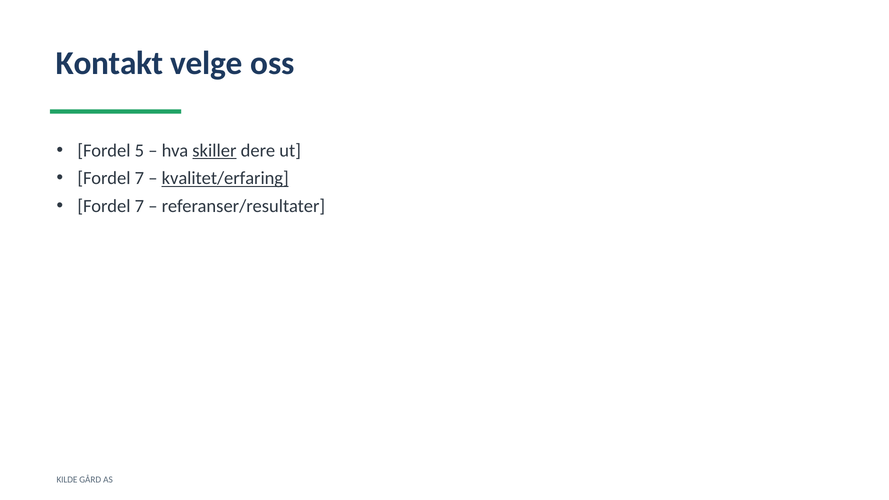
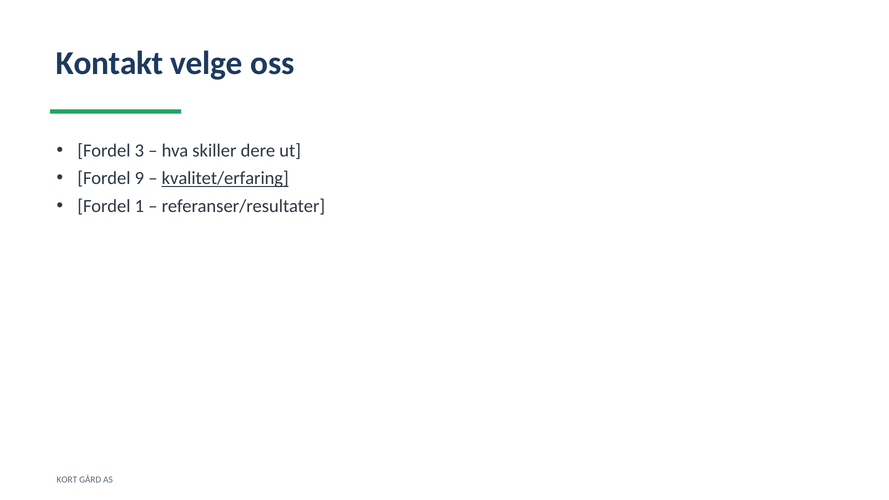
5: 5 -> 3
skiller underline: present -> none
7 at (139, 178): 7 -> 9
7 at (139, 206): 7 -> 1
KILDE: KILDE -> KORT
